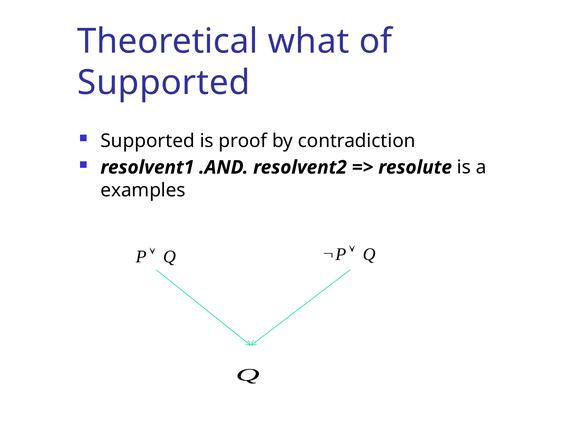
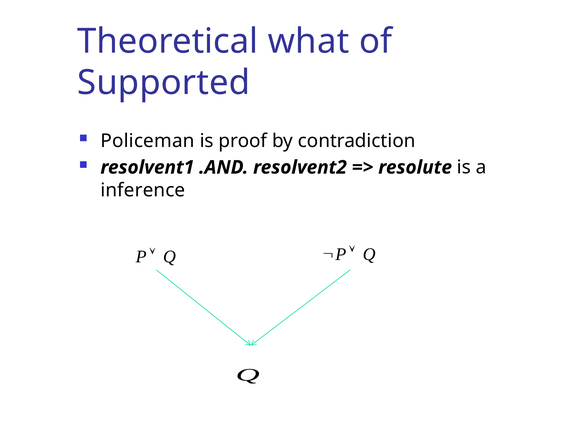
Supported at (148, 141): Supported -> Policeman
examples: examples -> inference
